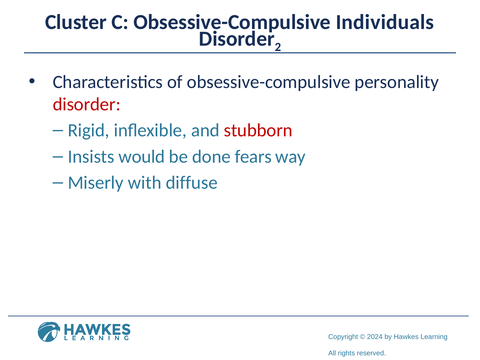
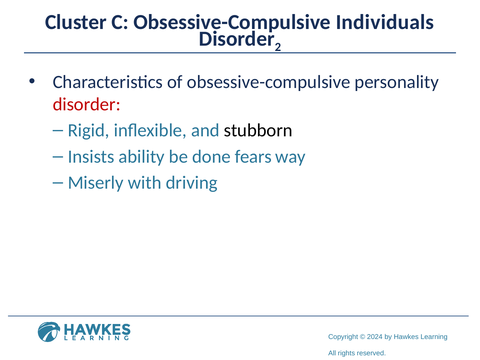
stubborn colour: red -> black
would: would -> ability
diffuse: diffuse -> driving
